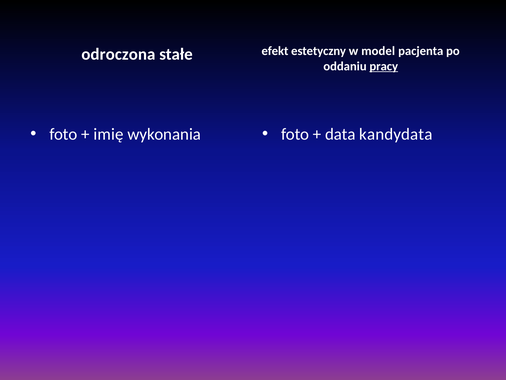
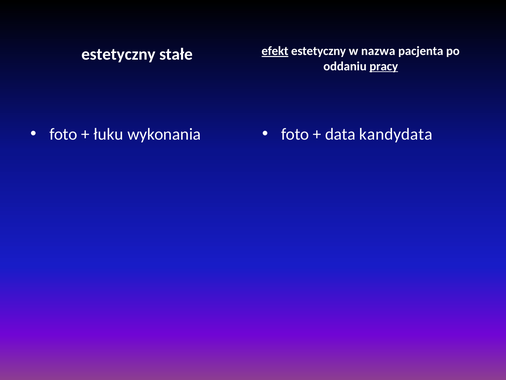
efekt underline: none -> present
model: model -> nazwa
odroczona at (118, 54): odroczona -> estetyczny
imię: imię -> łuku
